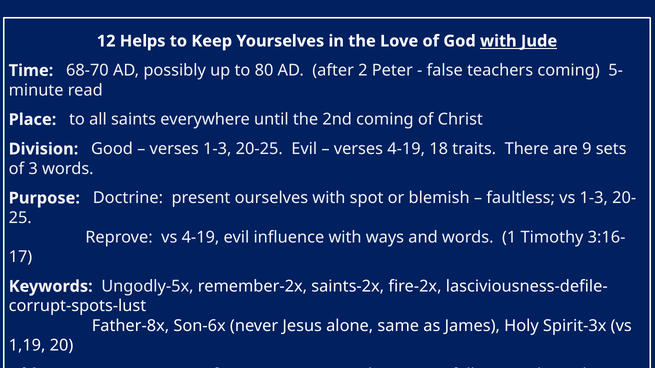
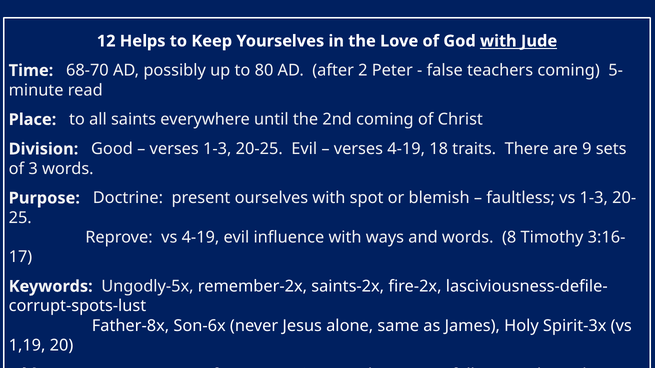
1: 1 -> 8
